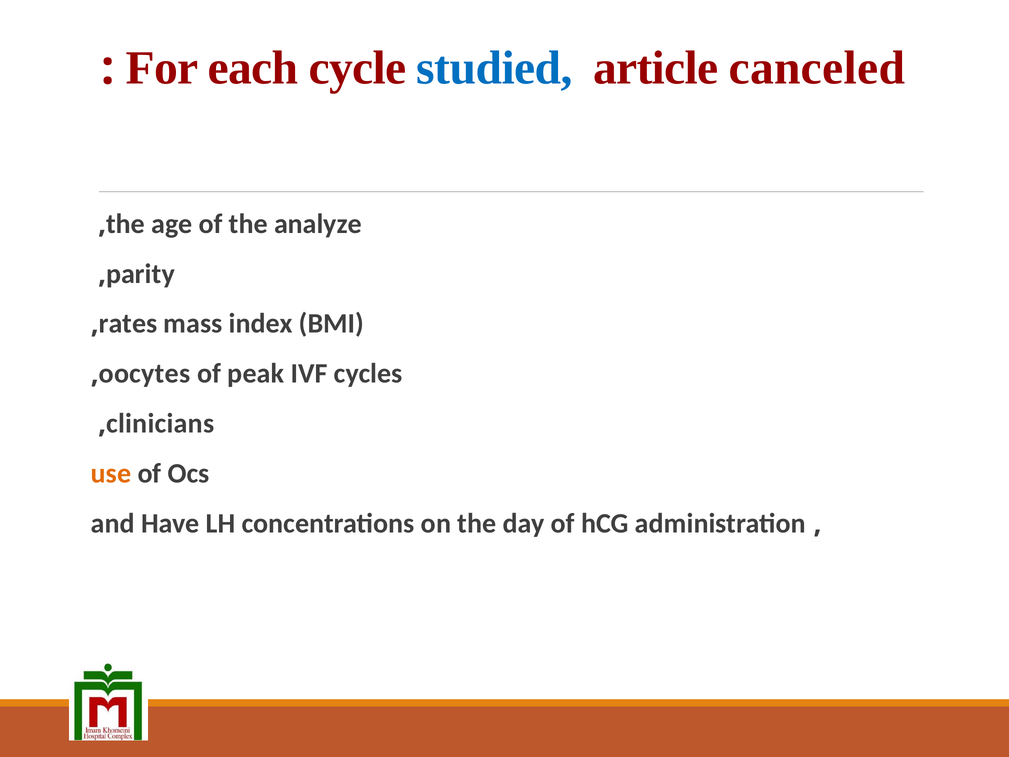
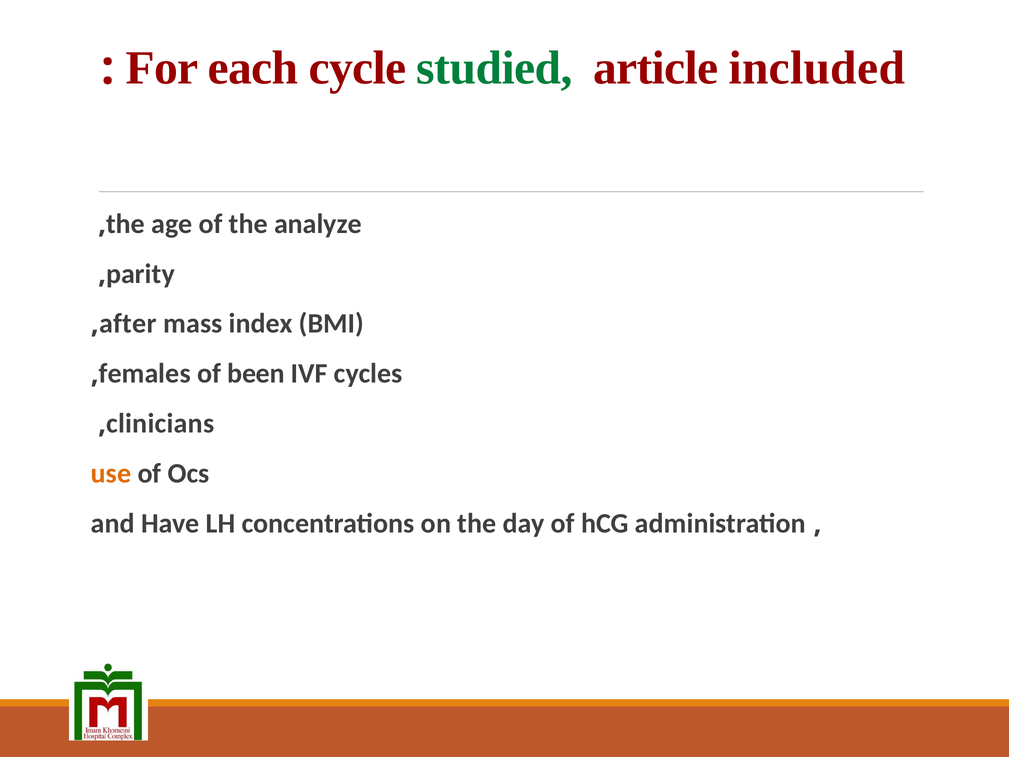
studied colour: blue -> green
canceled: canceled -> included
rates: rates -> after
oocytes: oocytes -> females
peak: peak -> been
